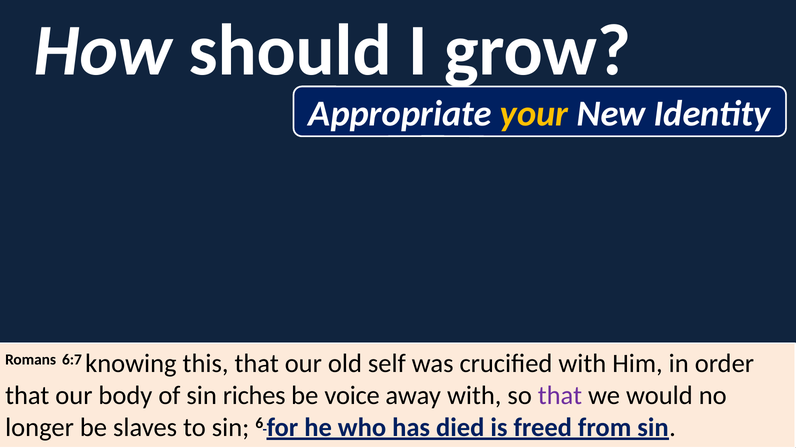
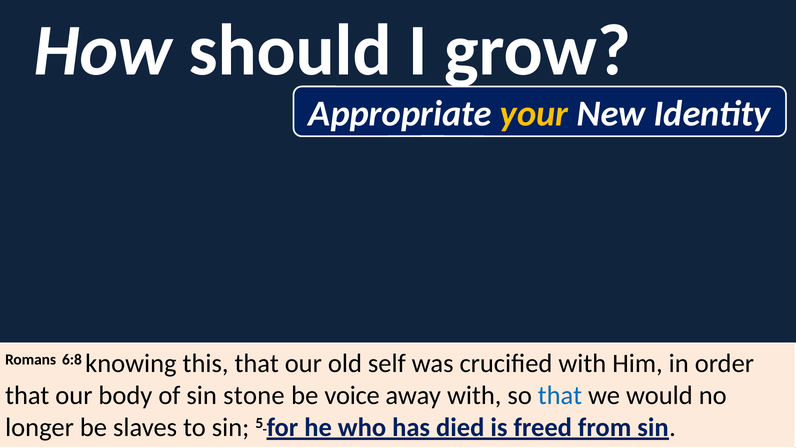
6:7: 6:7 -> 6:8
riches: riches -> stone
that at (560, 395) colour: purple -> blue
6: 6 -> 5
